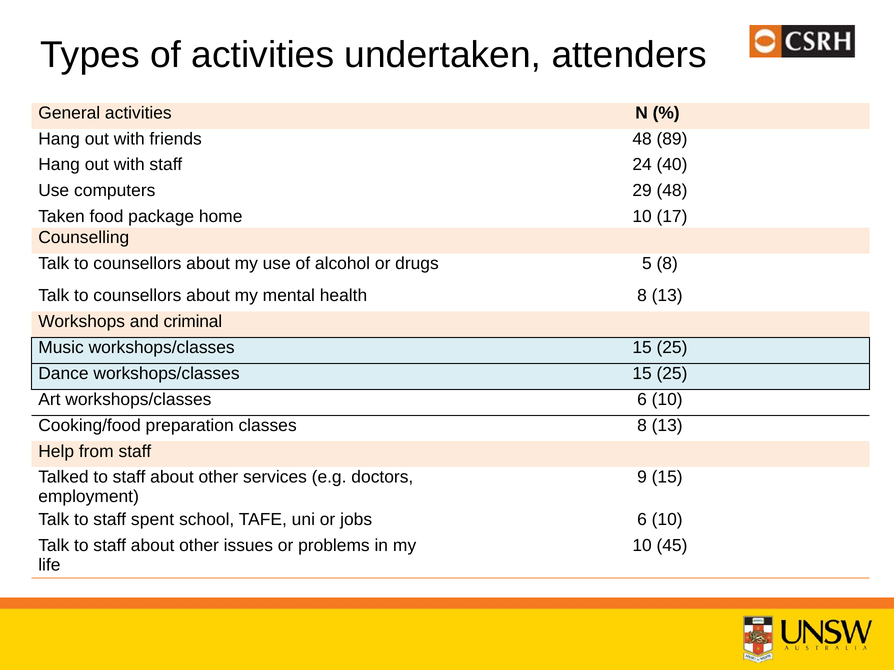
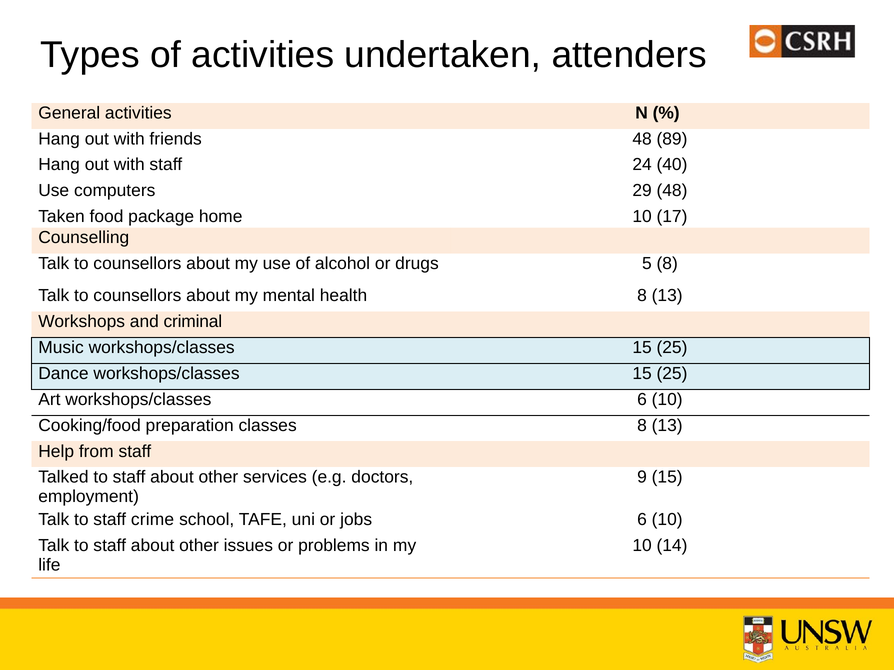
spent: spent -> crime
45: 45 -> 14
